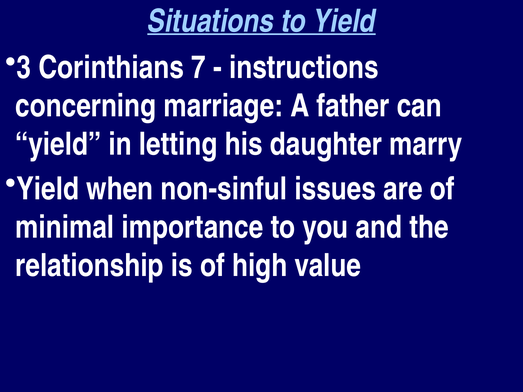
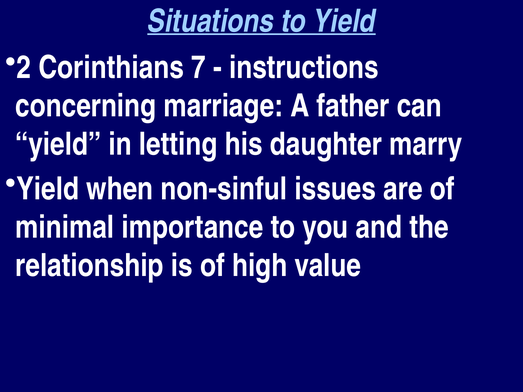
3: 3 -> 2
